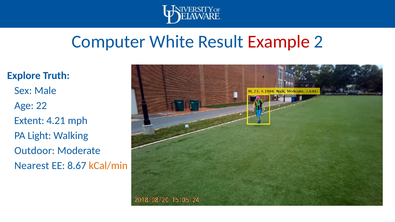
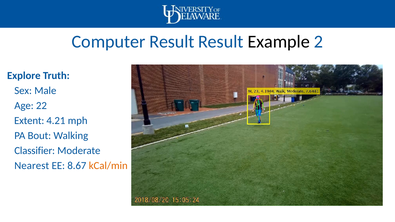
Computer White: White -> Result
Example colour: red -> black
Light: Light -> Bout
Outdoor: Outdoor -> Classifier
